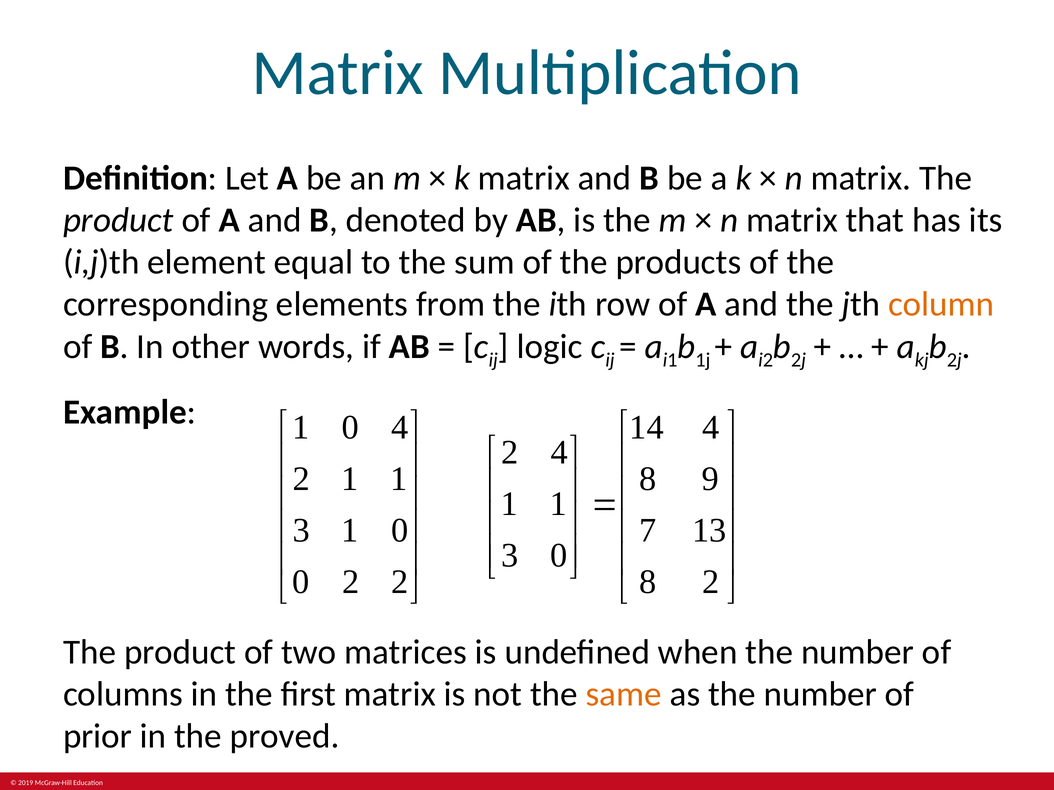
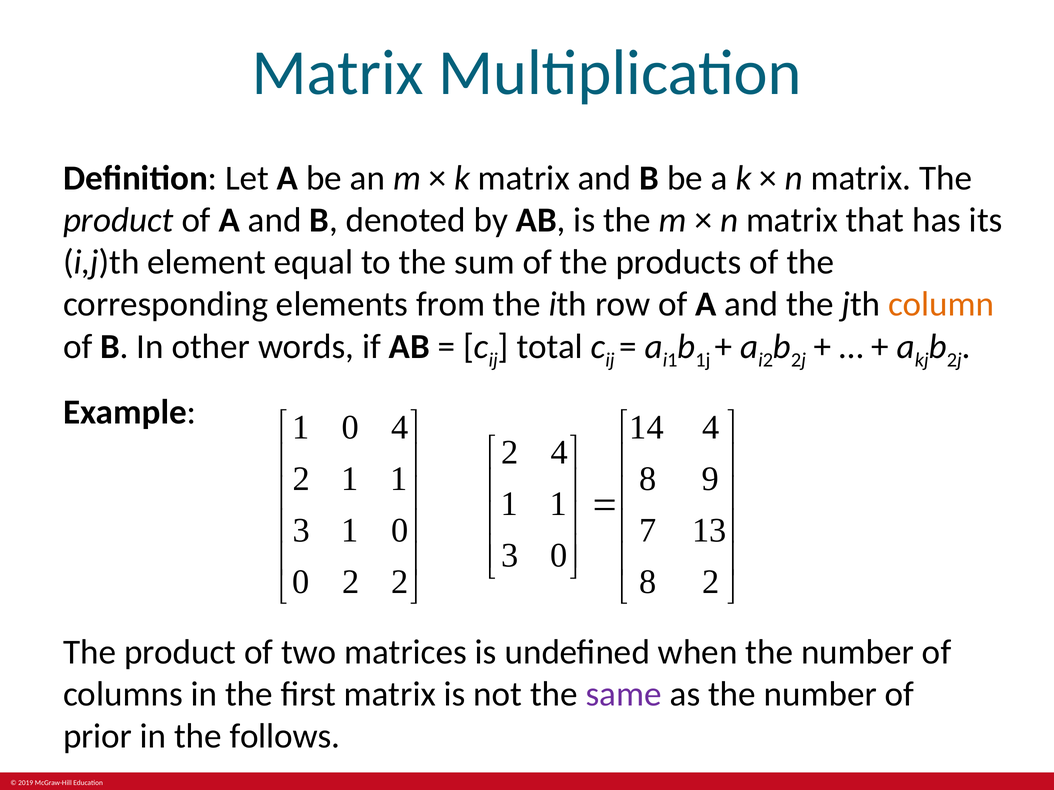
logic: logic -> total
same colour: orange -> purple
proved: proved -> follows
